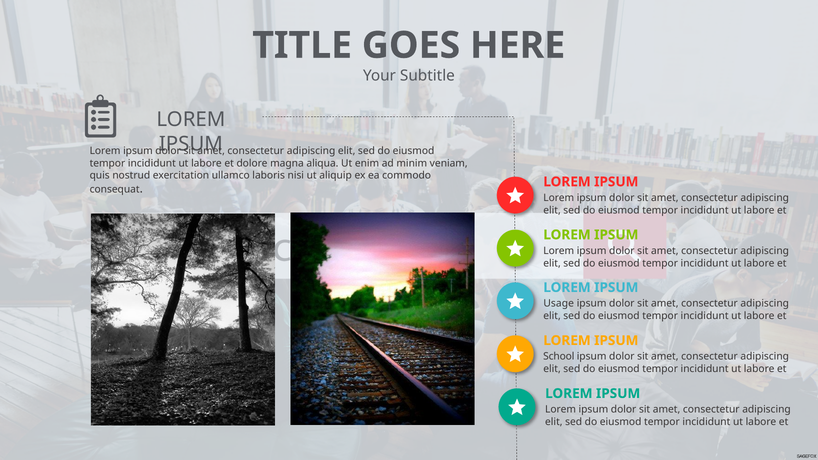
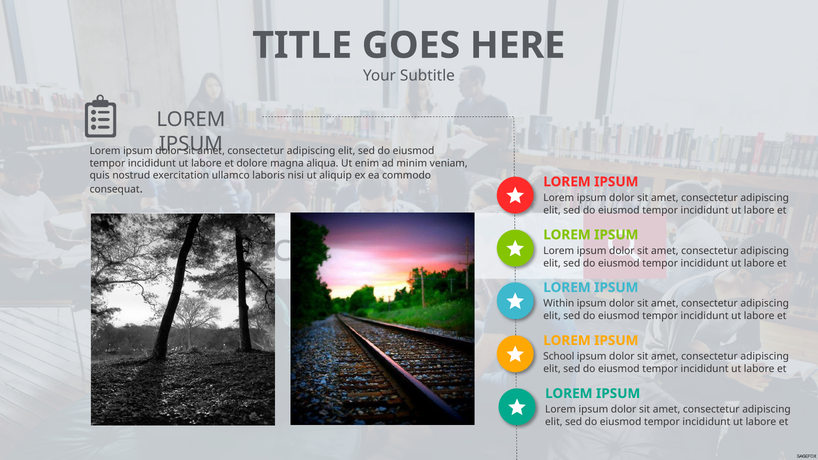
Usage: Usage -> Within
